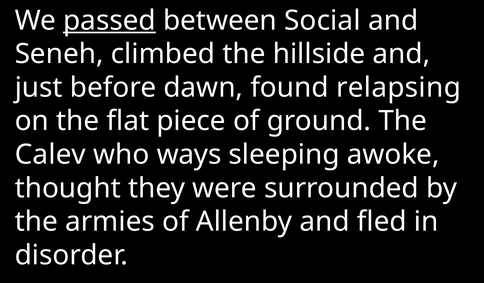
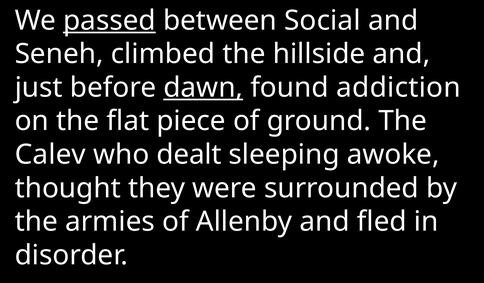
dawn underline: none -> present
relapsing: relapsing -> addiction
ways: ways -> dealt
